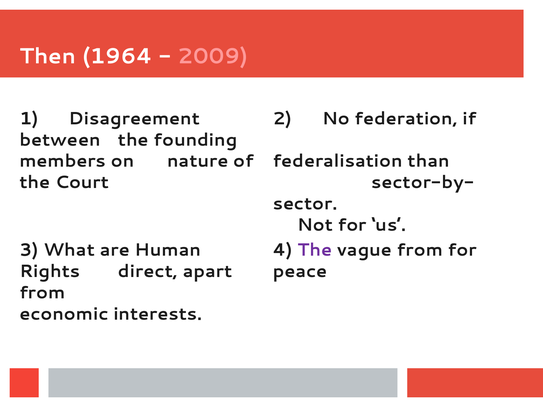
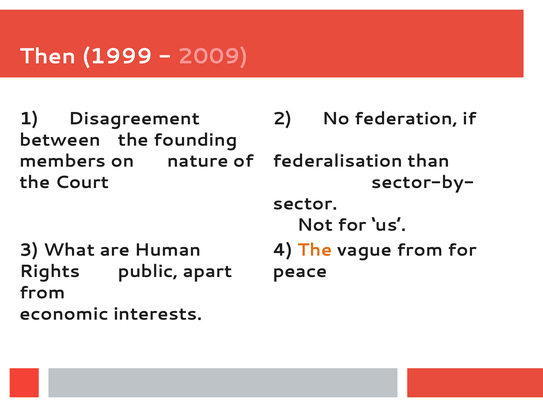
1964: 1964 -> 1999
The at (315, 250) colour: purple -> orange
direct: direct -> public
